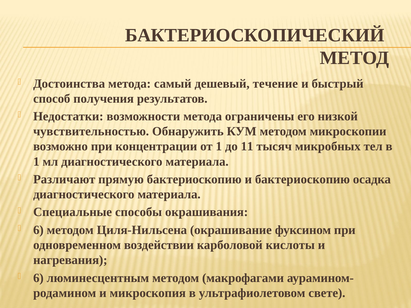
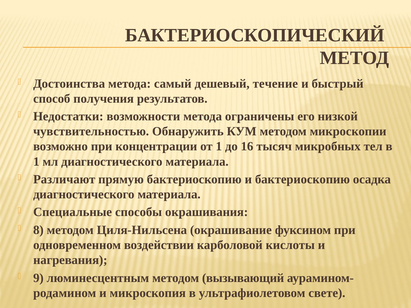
11: 11 -> 16
6 at (38, 230): 6 -> 8
6 at (38, 278): 6 -> 9
макрофагами: макрофагами -> вызывающий
